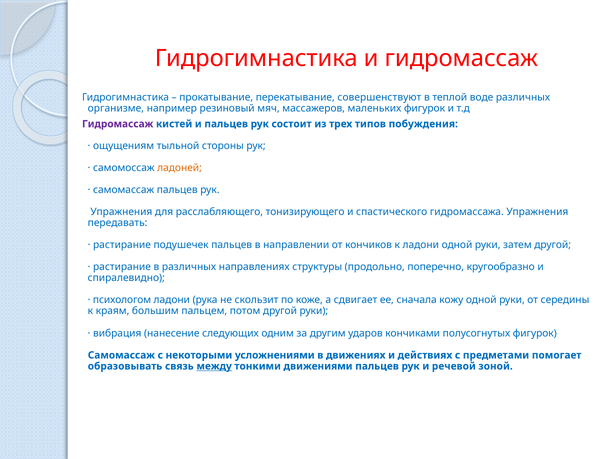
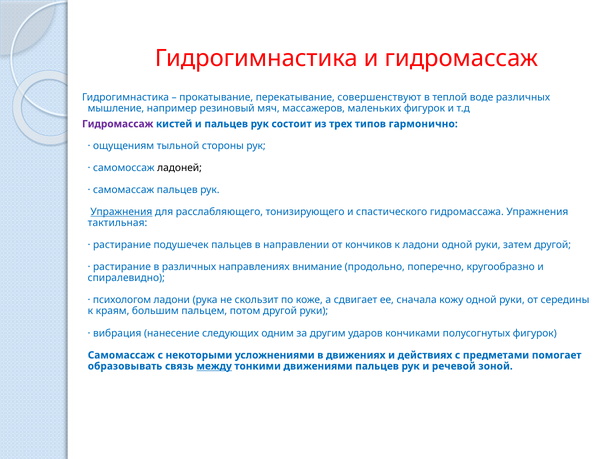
организме: организме -> мышление
побуждения: побуждения -> гармонично
ладоней colour: orange -> black
Упражнения at (121, 212) underline: none -> present
передавать: передавать -> тактильная
структуры: структуры -> внимание
